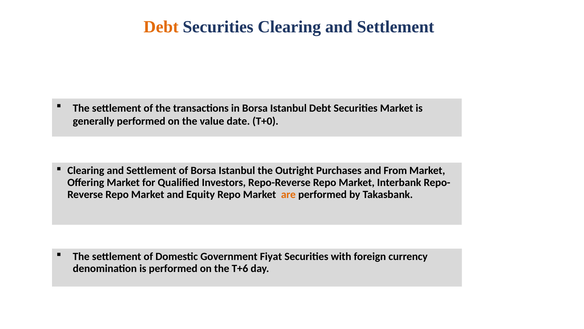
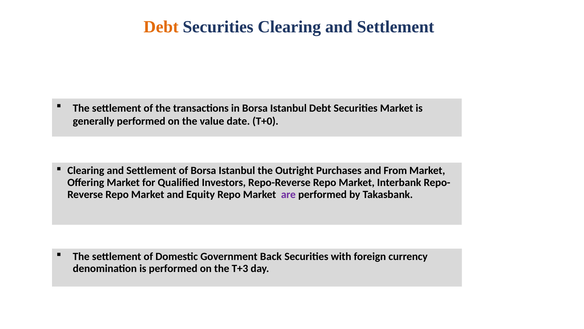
are colour: orange -> purple
Fiyat: Fiyat -> Back
T+6: T+6 -> T+3
